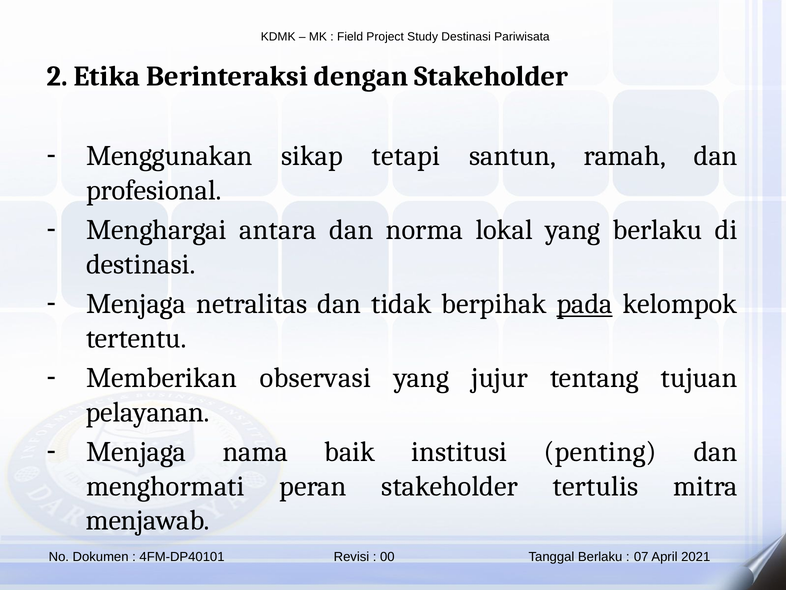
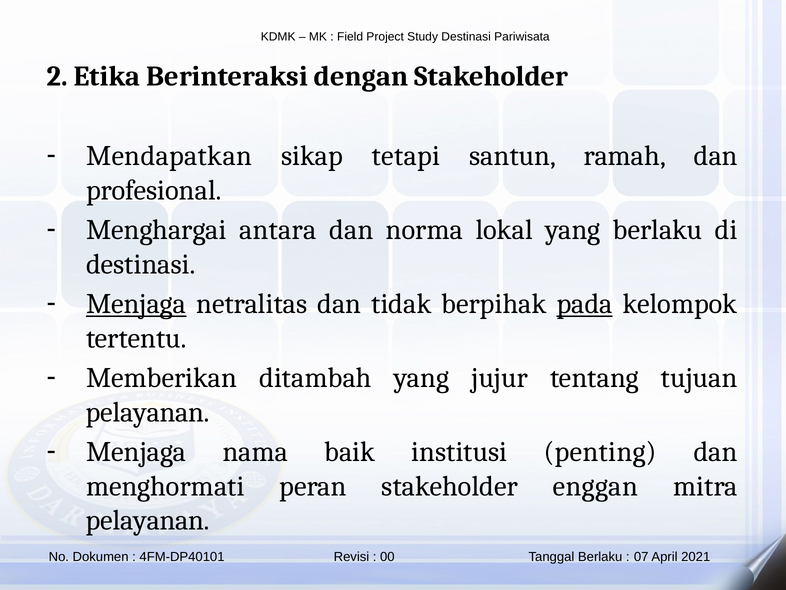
Menggunakan: Menggunakan -> Mendapatkan
Menjaga at (136, 304) underline: none -> present
observasi: observasi -> ditambah
tertulis: tertulis -> enggan
menjawab at (148, 520): menjawab -> pelayanan
